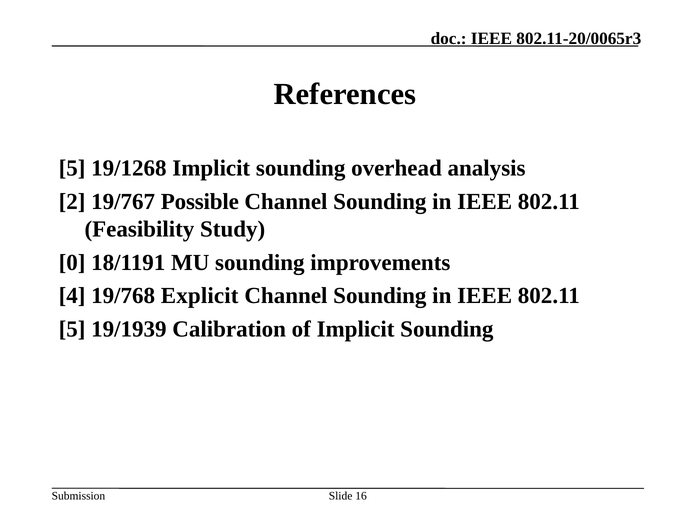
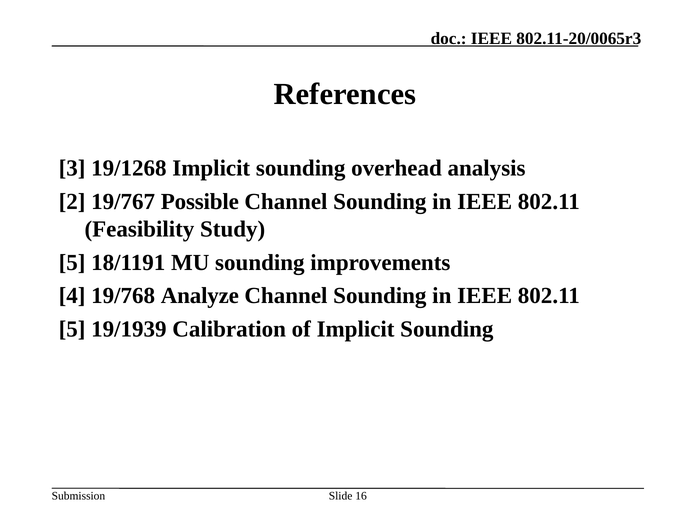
5 at (72, 168): 5 -> 3
0 at (72, 263): 0 -> 5
Explicit: Explicit -> Analyze
